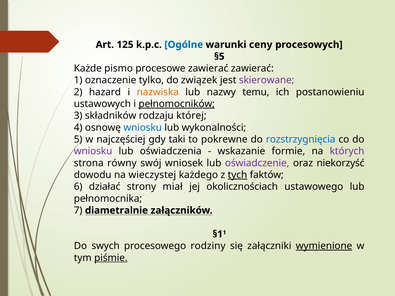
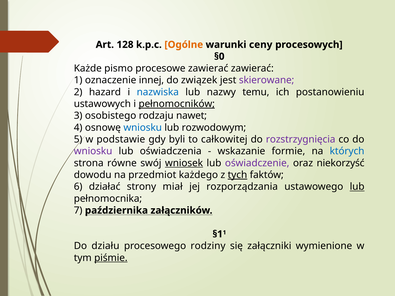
125: 125 -> 128
Ogólne colour: blue -> orange
§5: §5 -> §0
tylko: tylko -> innej
nazwiska colour: orange -> blue
składników: składników -> osobistego
której: której -> nawet
wykonalności: wykonalności -> rozwodowym
najczęściej: najczęściej -> podstawie
taki: taki -> byli
pokrewne: pokrewne -> całkowitej
rozstrzygnięcia colour: blue -> purple
których colour: purple -> blue
równy: równy -> równe
wniosek underline: none -> present
wieczystej: wieczystej -> przedmiot
okolicznościach: okolicznościach -> rozporządzania
lub at (357, 187) underline: none -> present
diametralnie: diametralnie -> października
swych: swych -> działu
wymienione underline: present -> none
